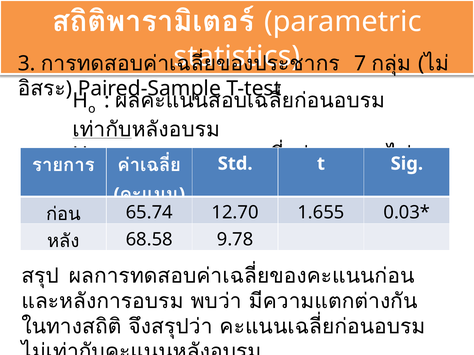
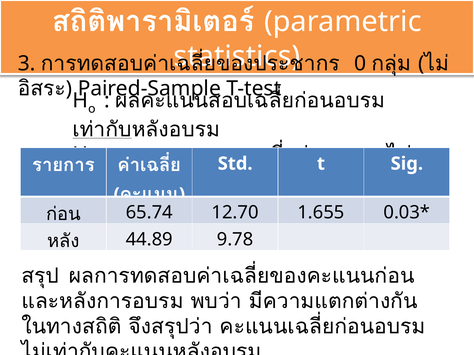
7: 7 -> 0
68.58: 68.58 -> 44.89
